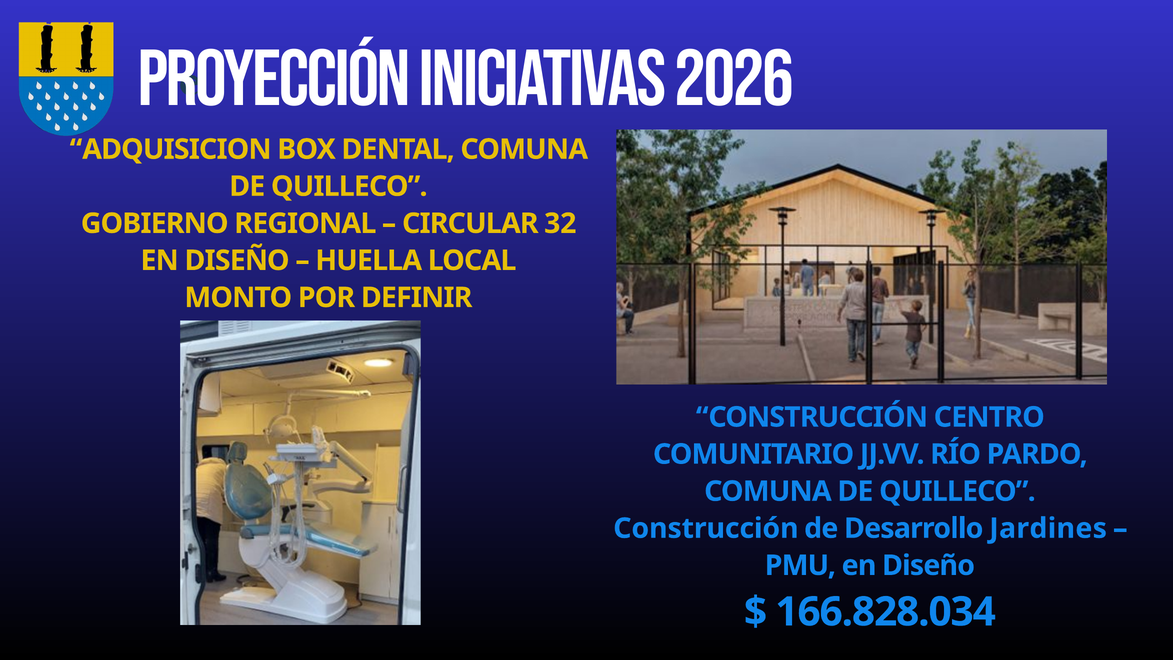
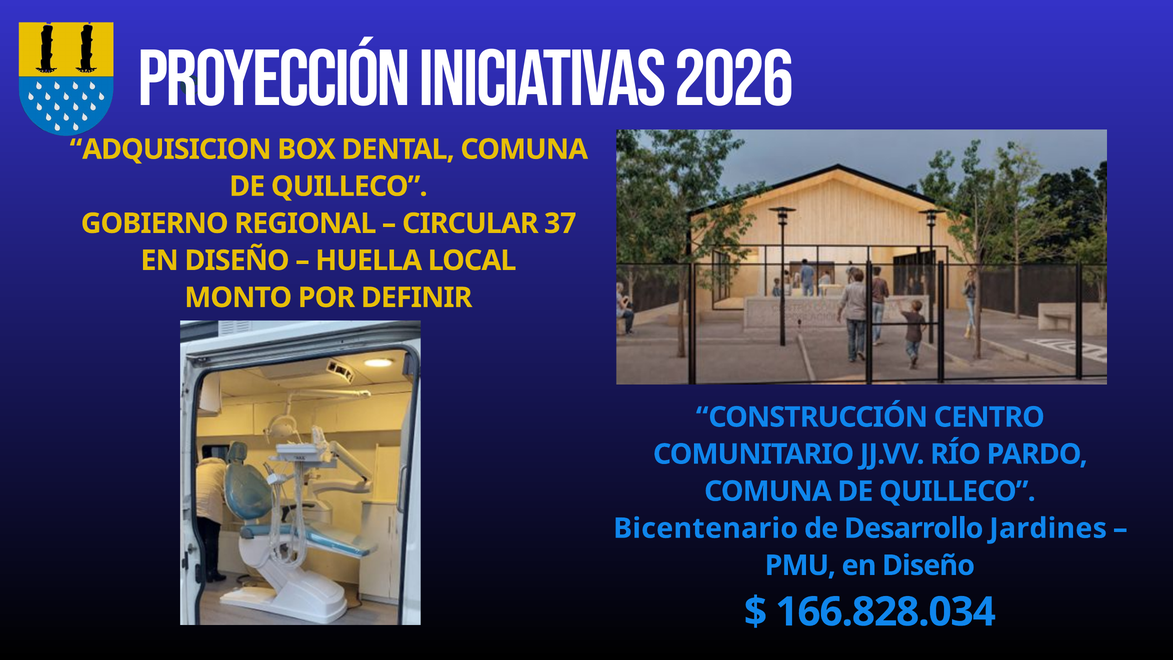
32: 32 -> 37
Construcción at (706, 528): Construcción -> Bicentenario
